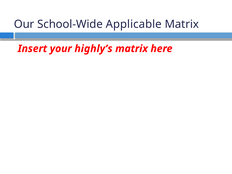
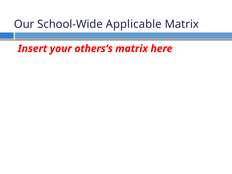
highly’s: highly’s -> others’s
